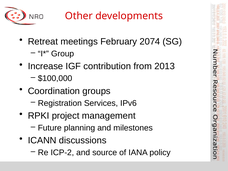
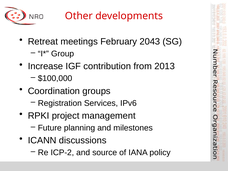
2074: 2074 -> 2043
